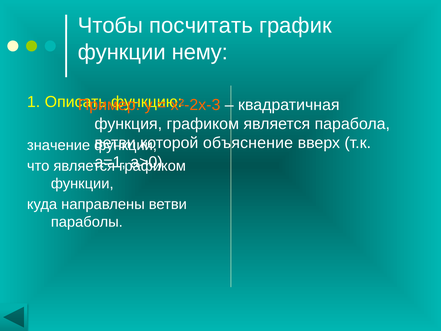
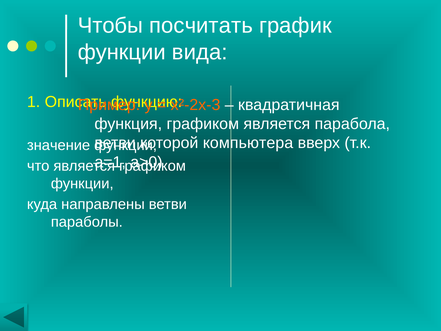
нему: нему -> вида
объяснение: объяснение -> компьютера
